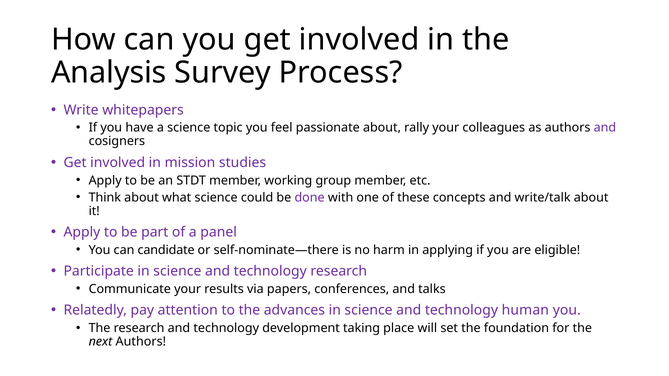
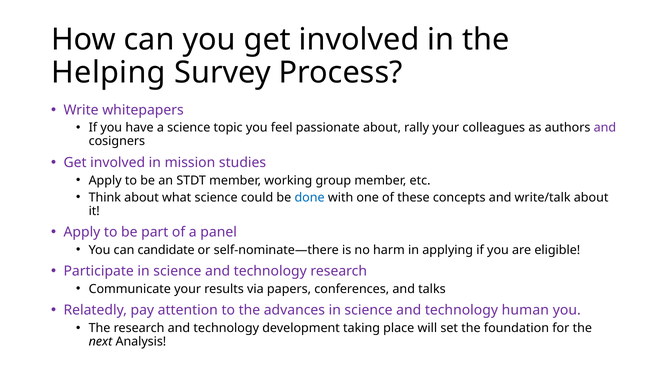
Analysis: Analysis -> Helping
done colour: purple -> blue
next Authors: Authors -> Analysis
